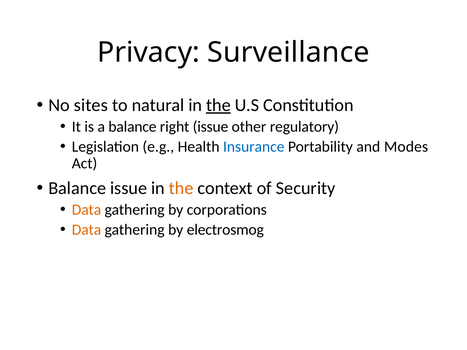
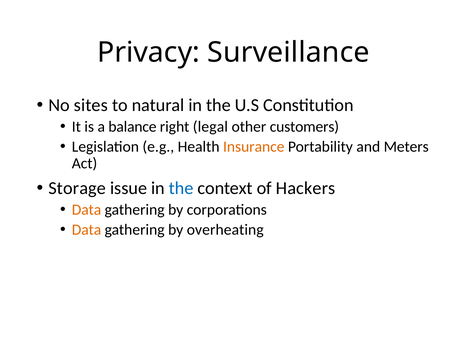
the at (218, 105) underline: present -> none
right issue: issue -> legal
regulatory: regulatory -> customers
Insurance colour: blue -> orange
Modes: Modes -> Meters
Balance at (77, 188): Balance -> Storage
the at (181, 188) colour: orange -> blue
Security: Security -> Hackers
electrosmog: electrosmog -> overheating
